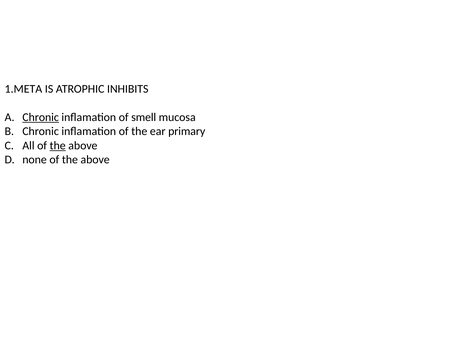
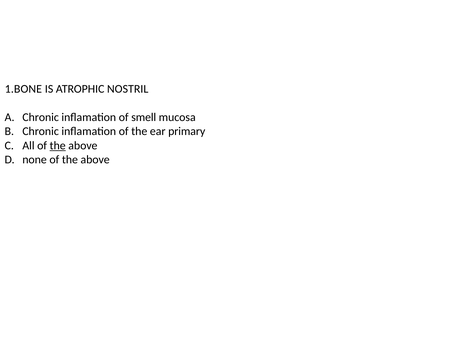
1.META: 1.META -> 1.BONE
INHIBITS: INHIBITS -> NOSTRIL
Chronic at (41, 117) underline: present -> none
